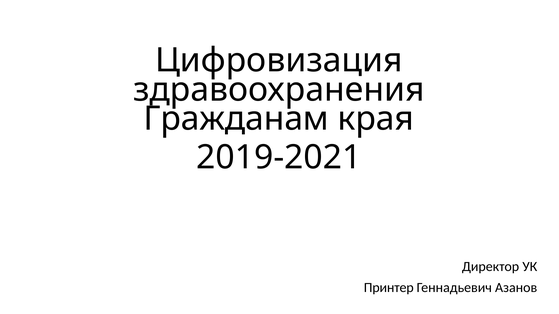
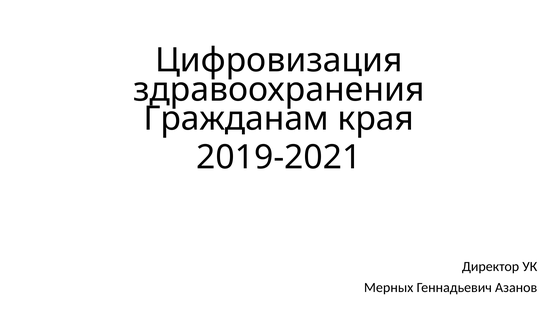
Принтер: Принтер -> Мерных
